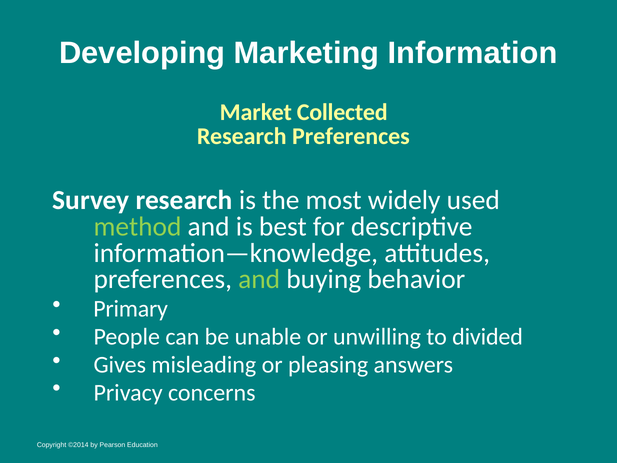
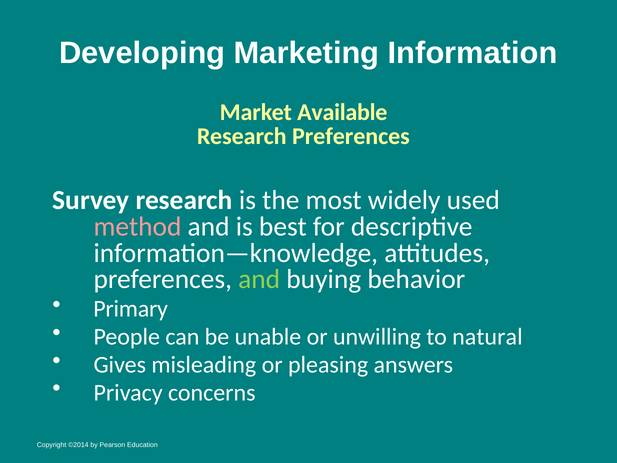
Collected: Collected -> Available
method colour: light green -> pink
divided: divided -> natural
